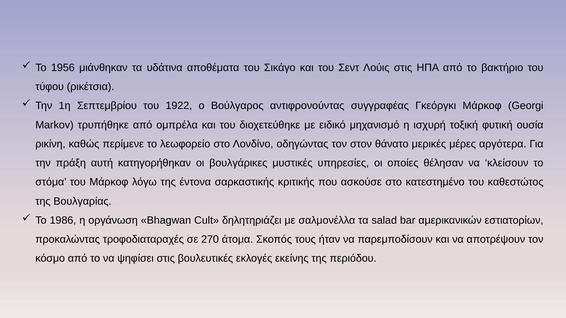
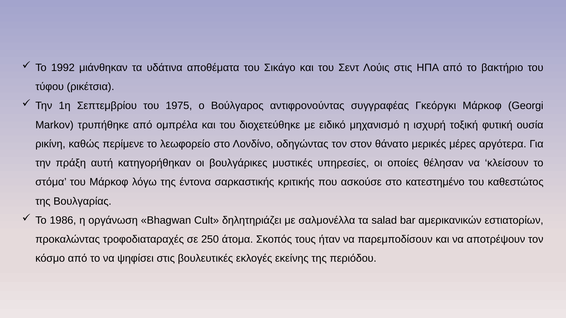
1956: 1956 -> 1992
1922: 1922 -> 1975
270: 270 -> 250
